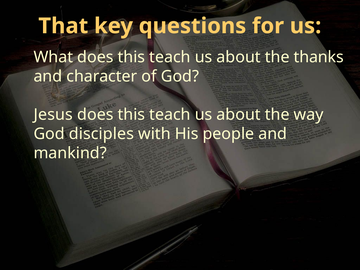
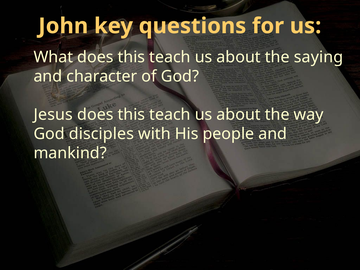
That: That -> John
thanks: thanks -> saying
